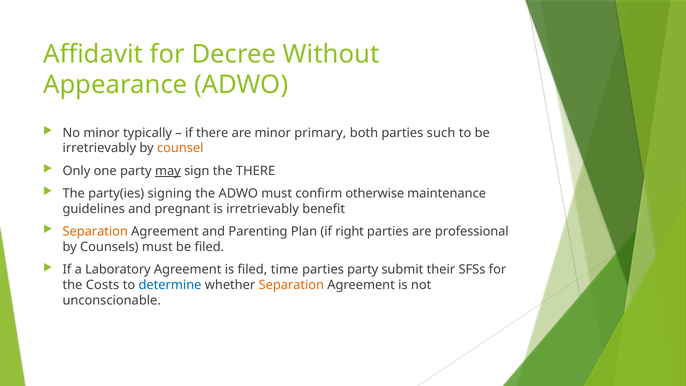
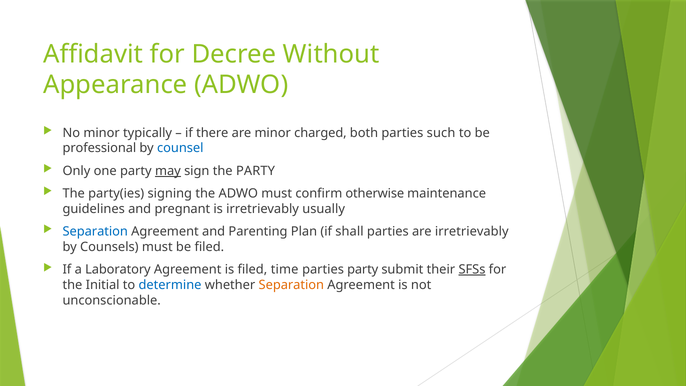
primary: primary -> charged
irretrievably at (99, 148): irretrievably -> professional
counsel colour: orange -> blue
the THERE: THERE -> PARTY
benefit: benefit -> usually
Separation at (95, 231) colour: orange -> blue
right: right -> shall
are professional: professional -> irretrievably
SFSs underline: none -> present
Costs: Costs -> Initial
